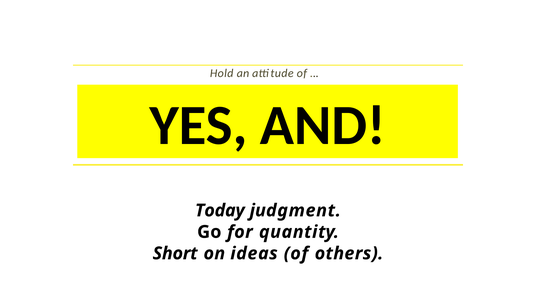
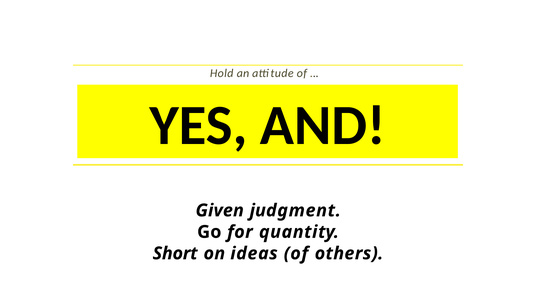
Today: Today -> Given
